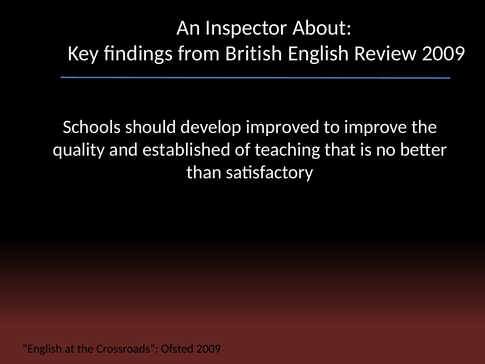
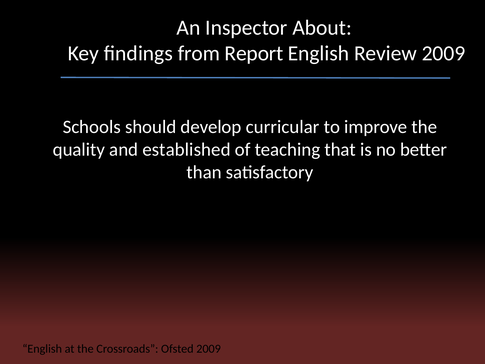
British: British -> Report
improved: improved -> curricular
